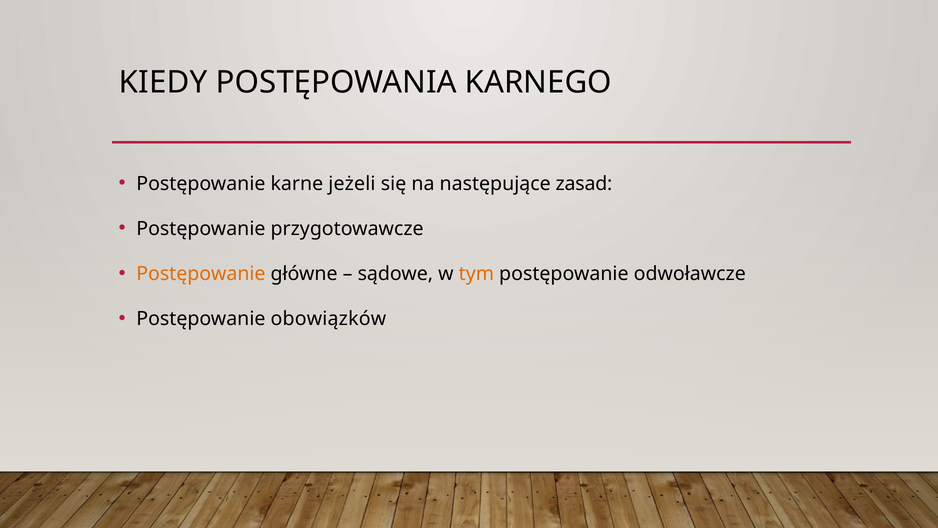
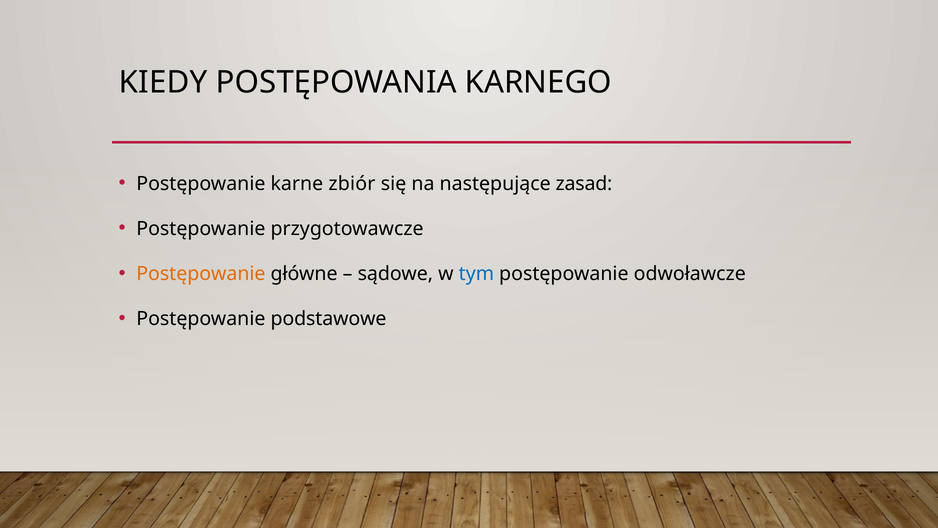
jeżeli: jeżeli -> zbiór
tym colour: orange -> blue
obowiązków: obowiązków -> podstawowe
